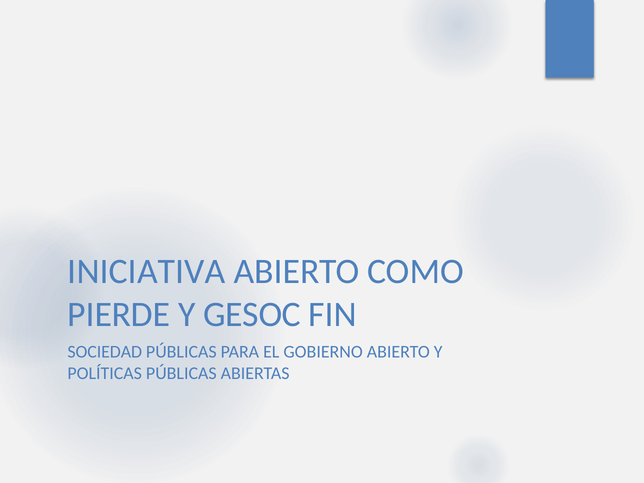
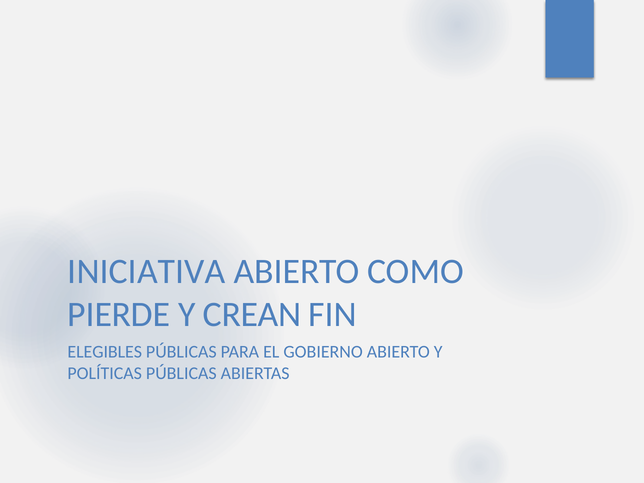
GESOC: GESOC -> CREAN
SOCIEDAD: SOCIEDAD -> ELEGIBLES
